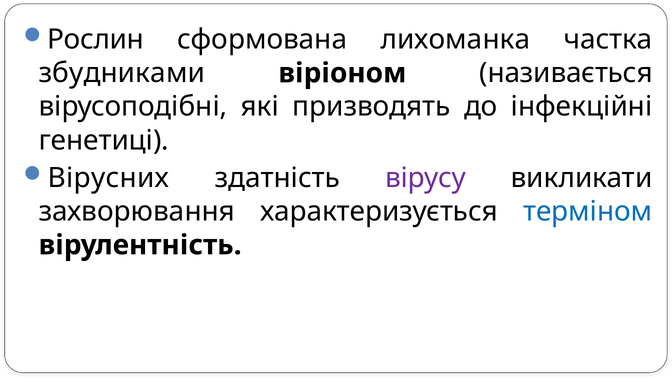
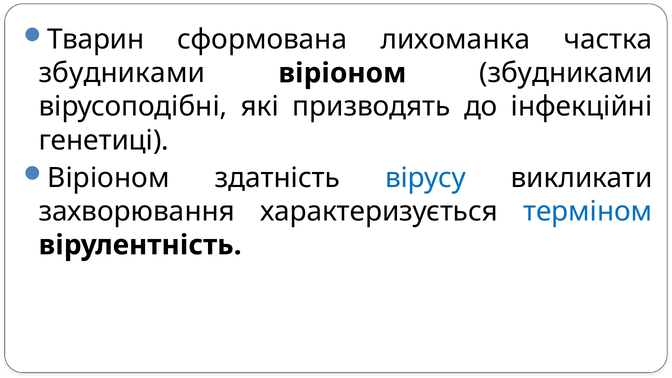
Рослин: Рослин -> Тварин
віріоном називається: називається -> збудниками
Вірусних at (108, 178): Вірусних -> Віріоном
вірусу colour: purple -> blue
